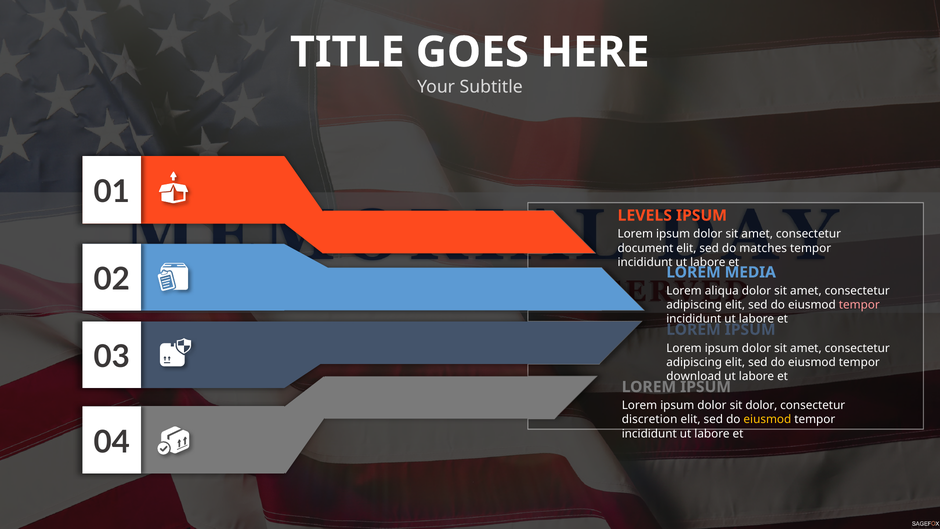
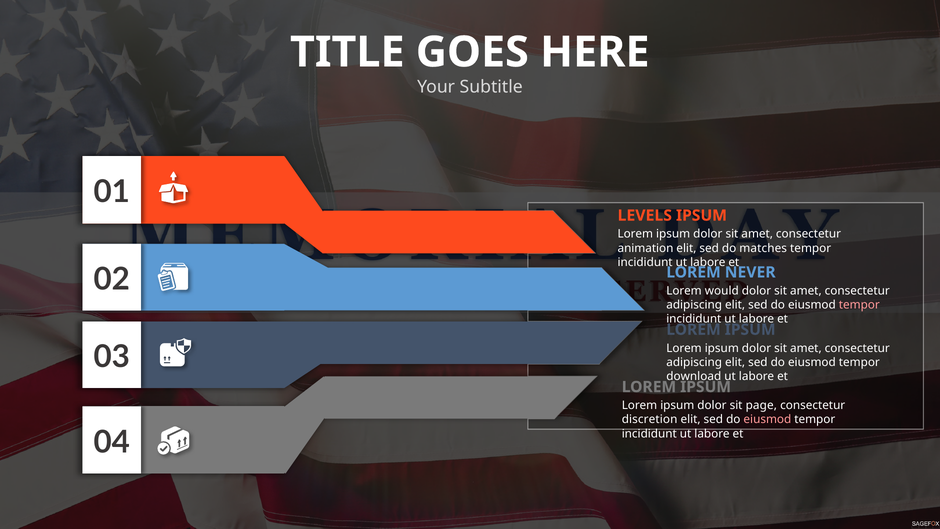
document: document -> animation
MEDIA: MEDIA -> NEVER
aliqua: aliqua -> would
sit dolor: dolor -> page
eiusmod at (767, 419) colour: yellow -> pink
